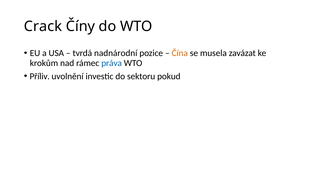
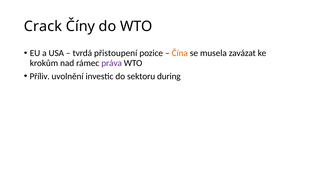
nadnárodní: nadnárodní -> přistoupení
práva colour: blue -> purple
pokud: pokud -> during
